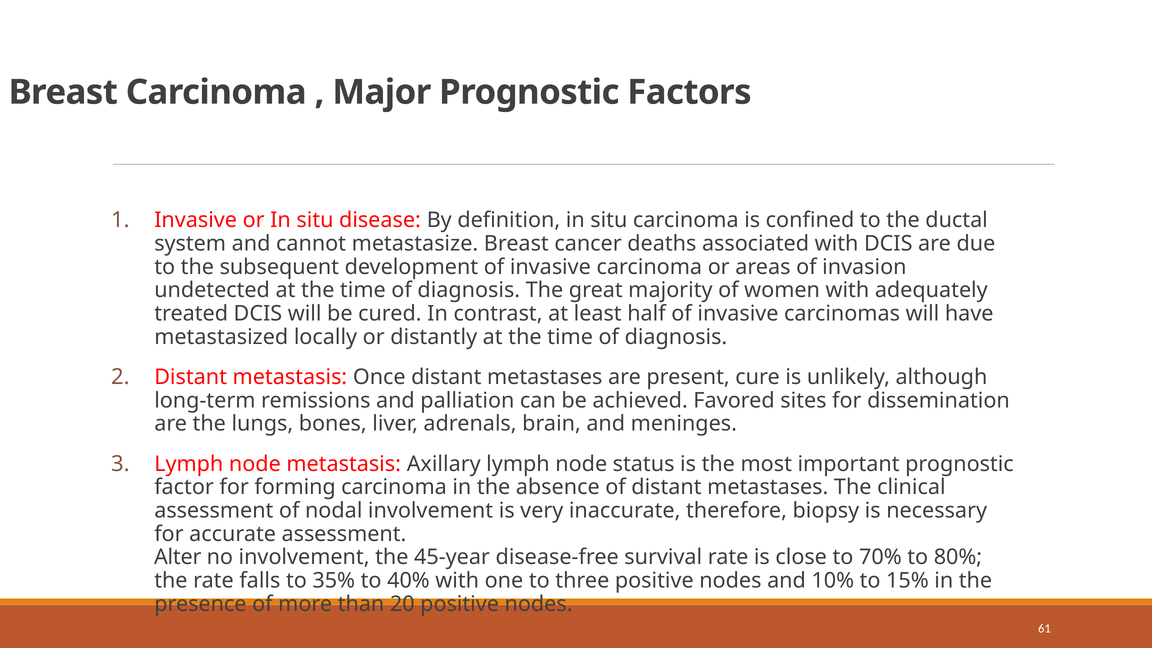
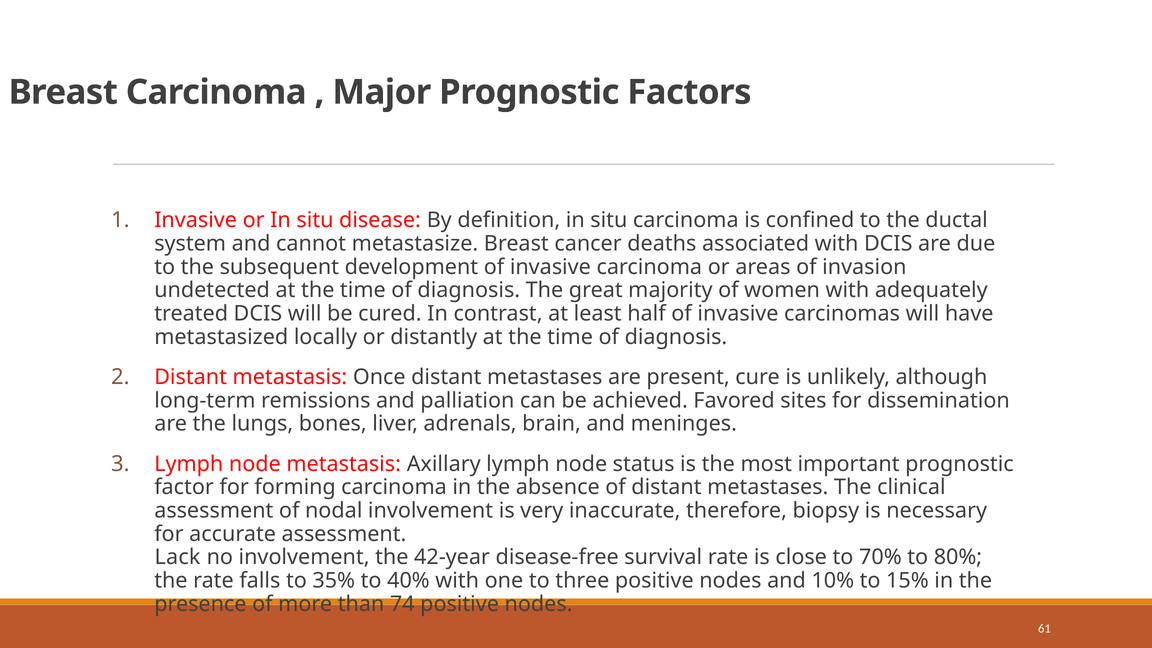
Alter: Alter -> Lack
45-year: 45-year -> 42-year
20: 20 -> 74
